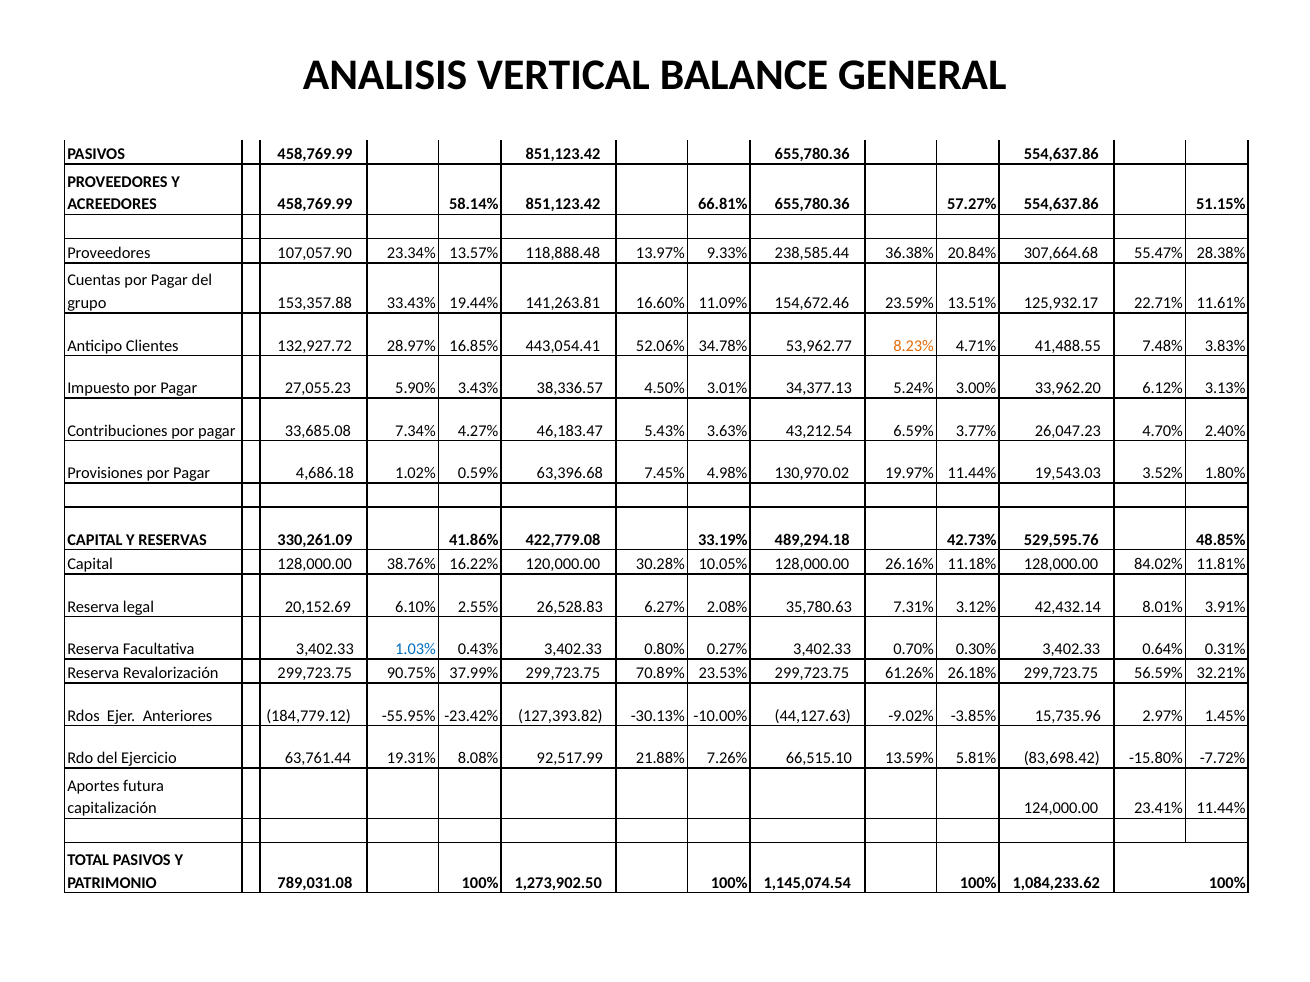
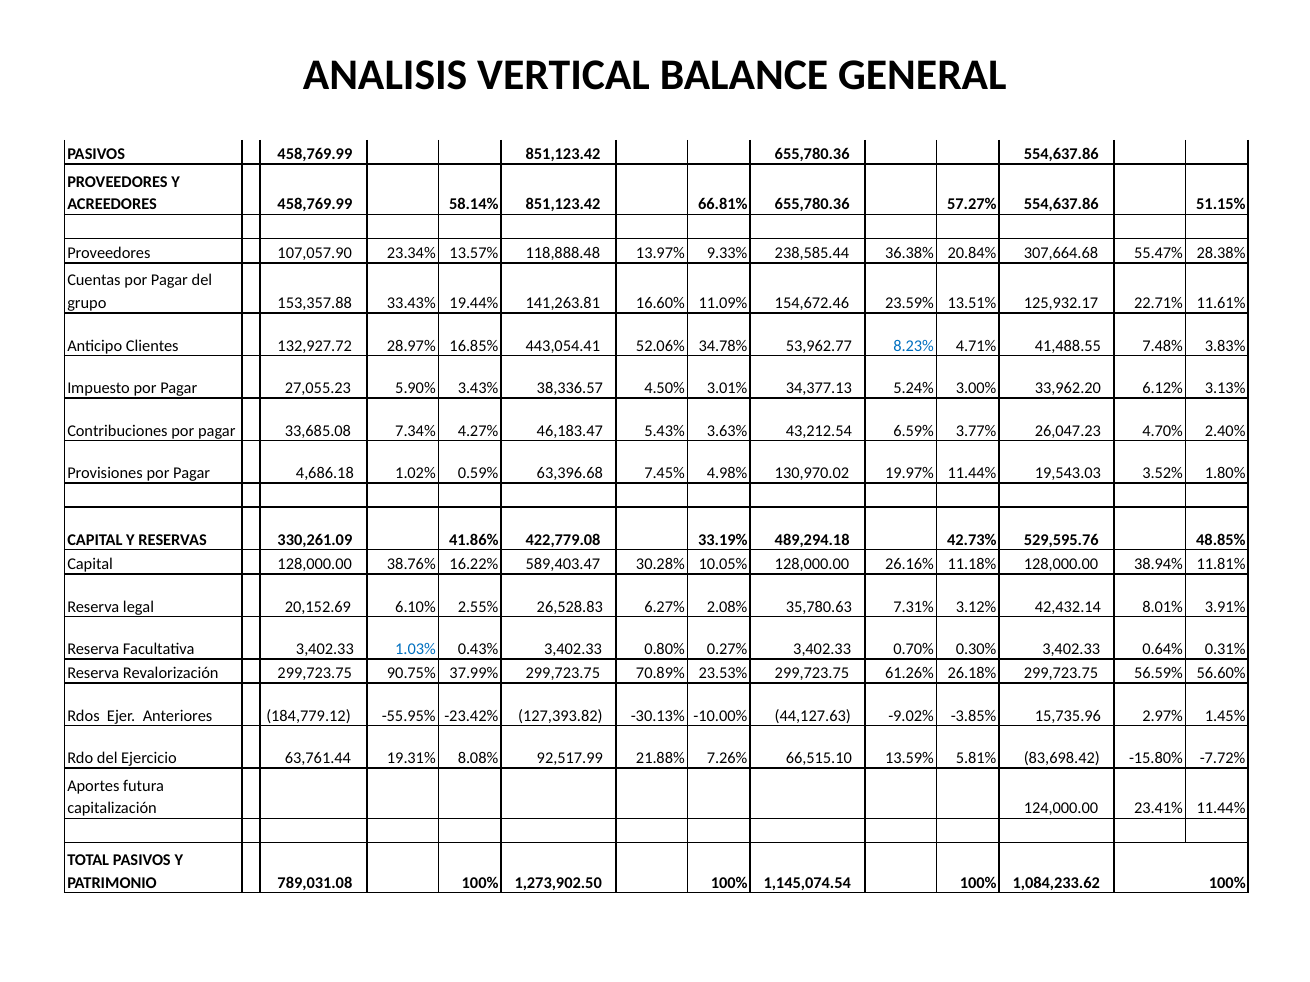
8.23% colour: orange -> blue
120,000.00: 120,000.00 -> 589,403.47
84.02%: 84.02% -> 38.94%
32.21%: 32.21% -> 56.60%
